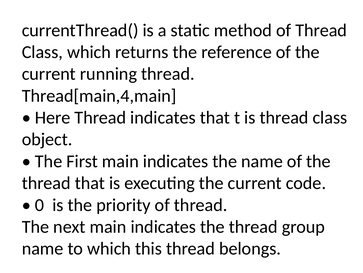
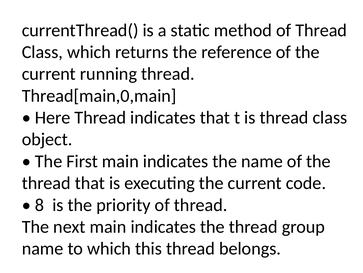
Thread[main,4,main: Thread[main,4,main -> Thread[main,0,main
0: 0 -> 8
